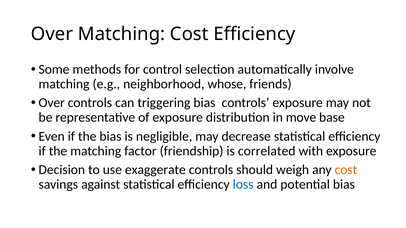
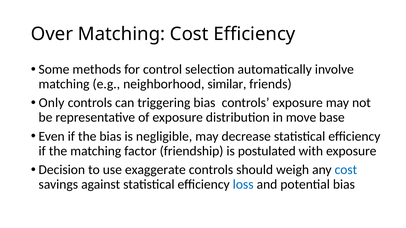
whose: whose -> similar
Over at (52, 103): Over -> Only
correlated: correlated -> postulated
cost at (346, 170) colour: orange -> blue
